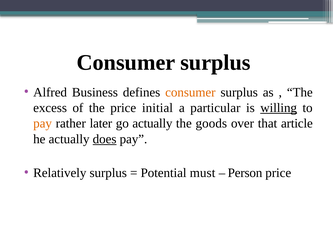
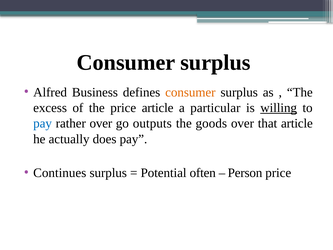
price initial: initial -> article
pay at (43, 123) colour: orange -> blue
rather later: later -> over
go actually: actually -> outputs
does underline: present -> none
Relatively: Relatively -> Continues
must: must -> often
